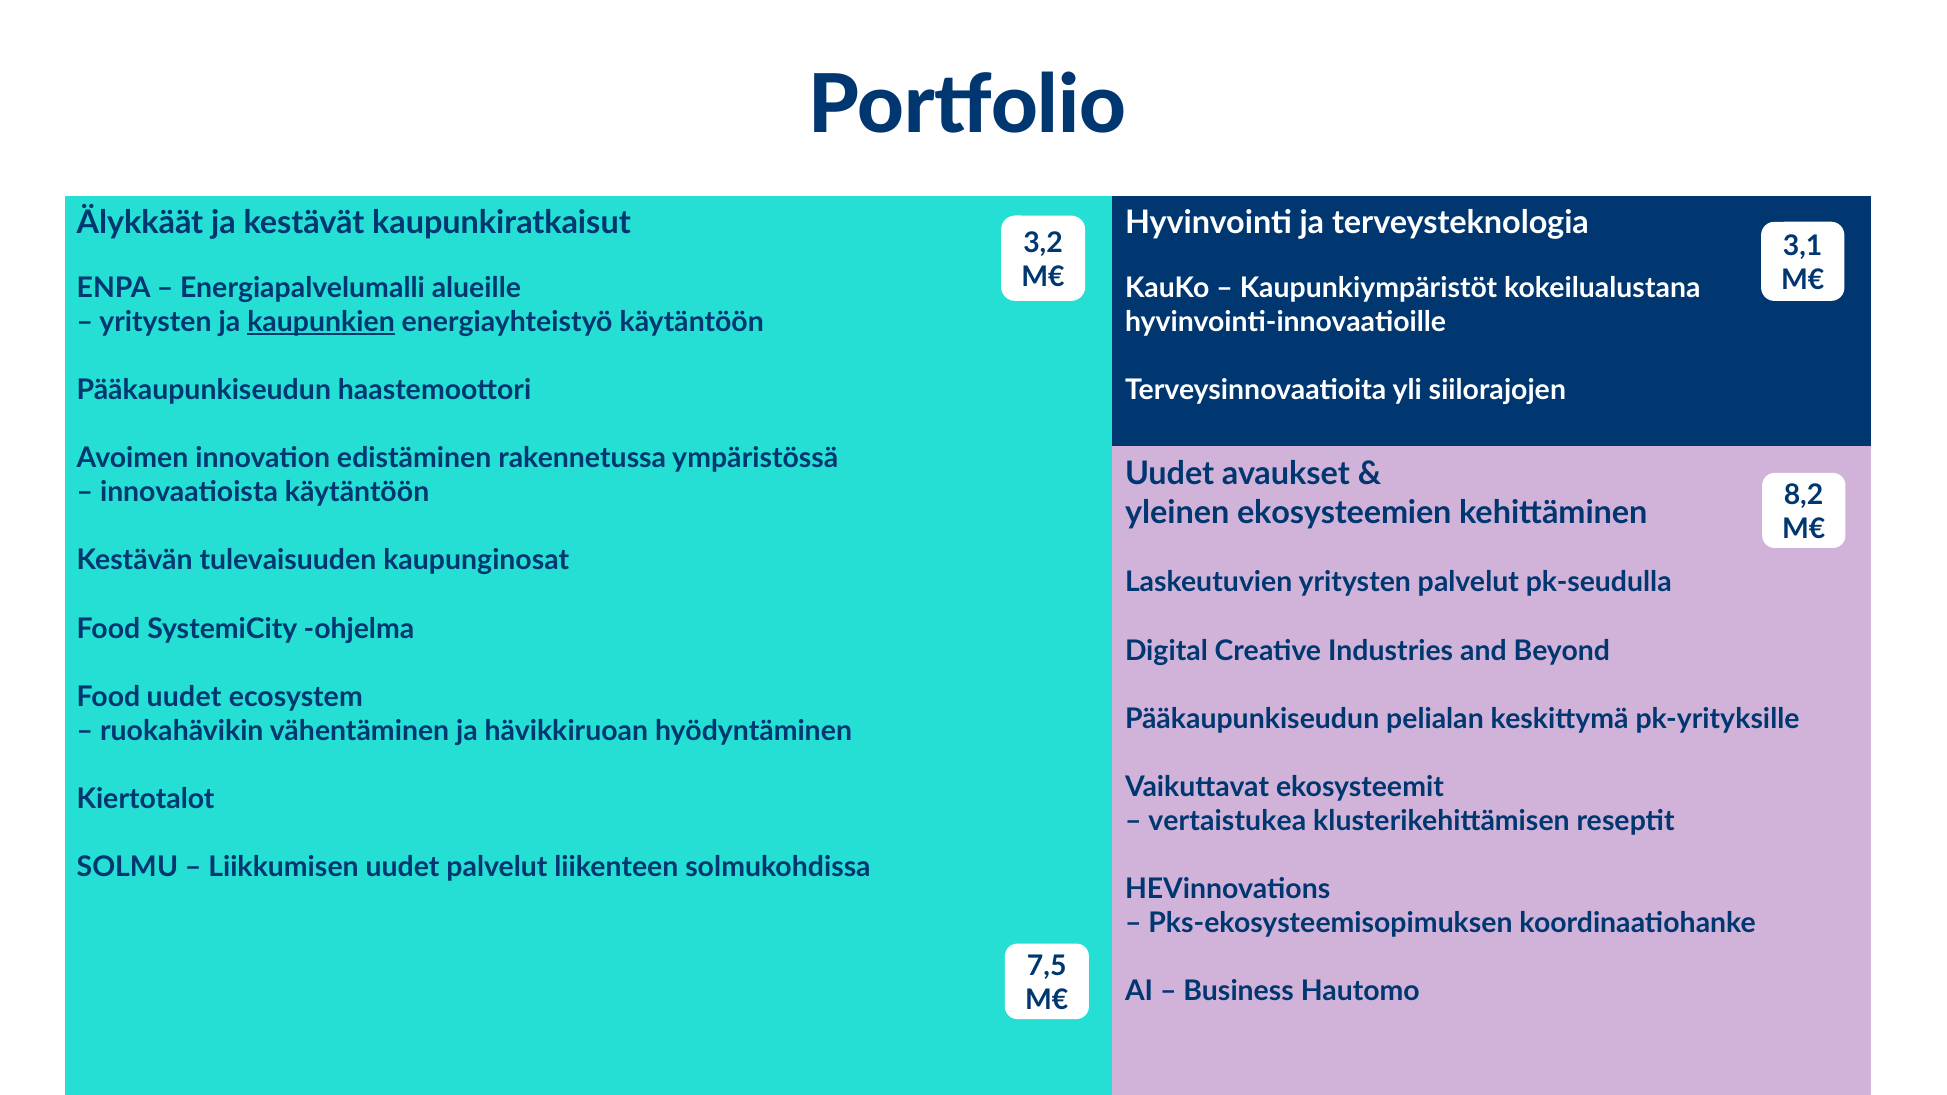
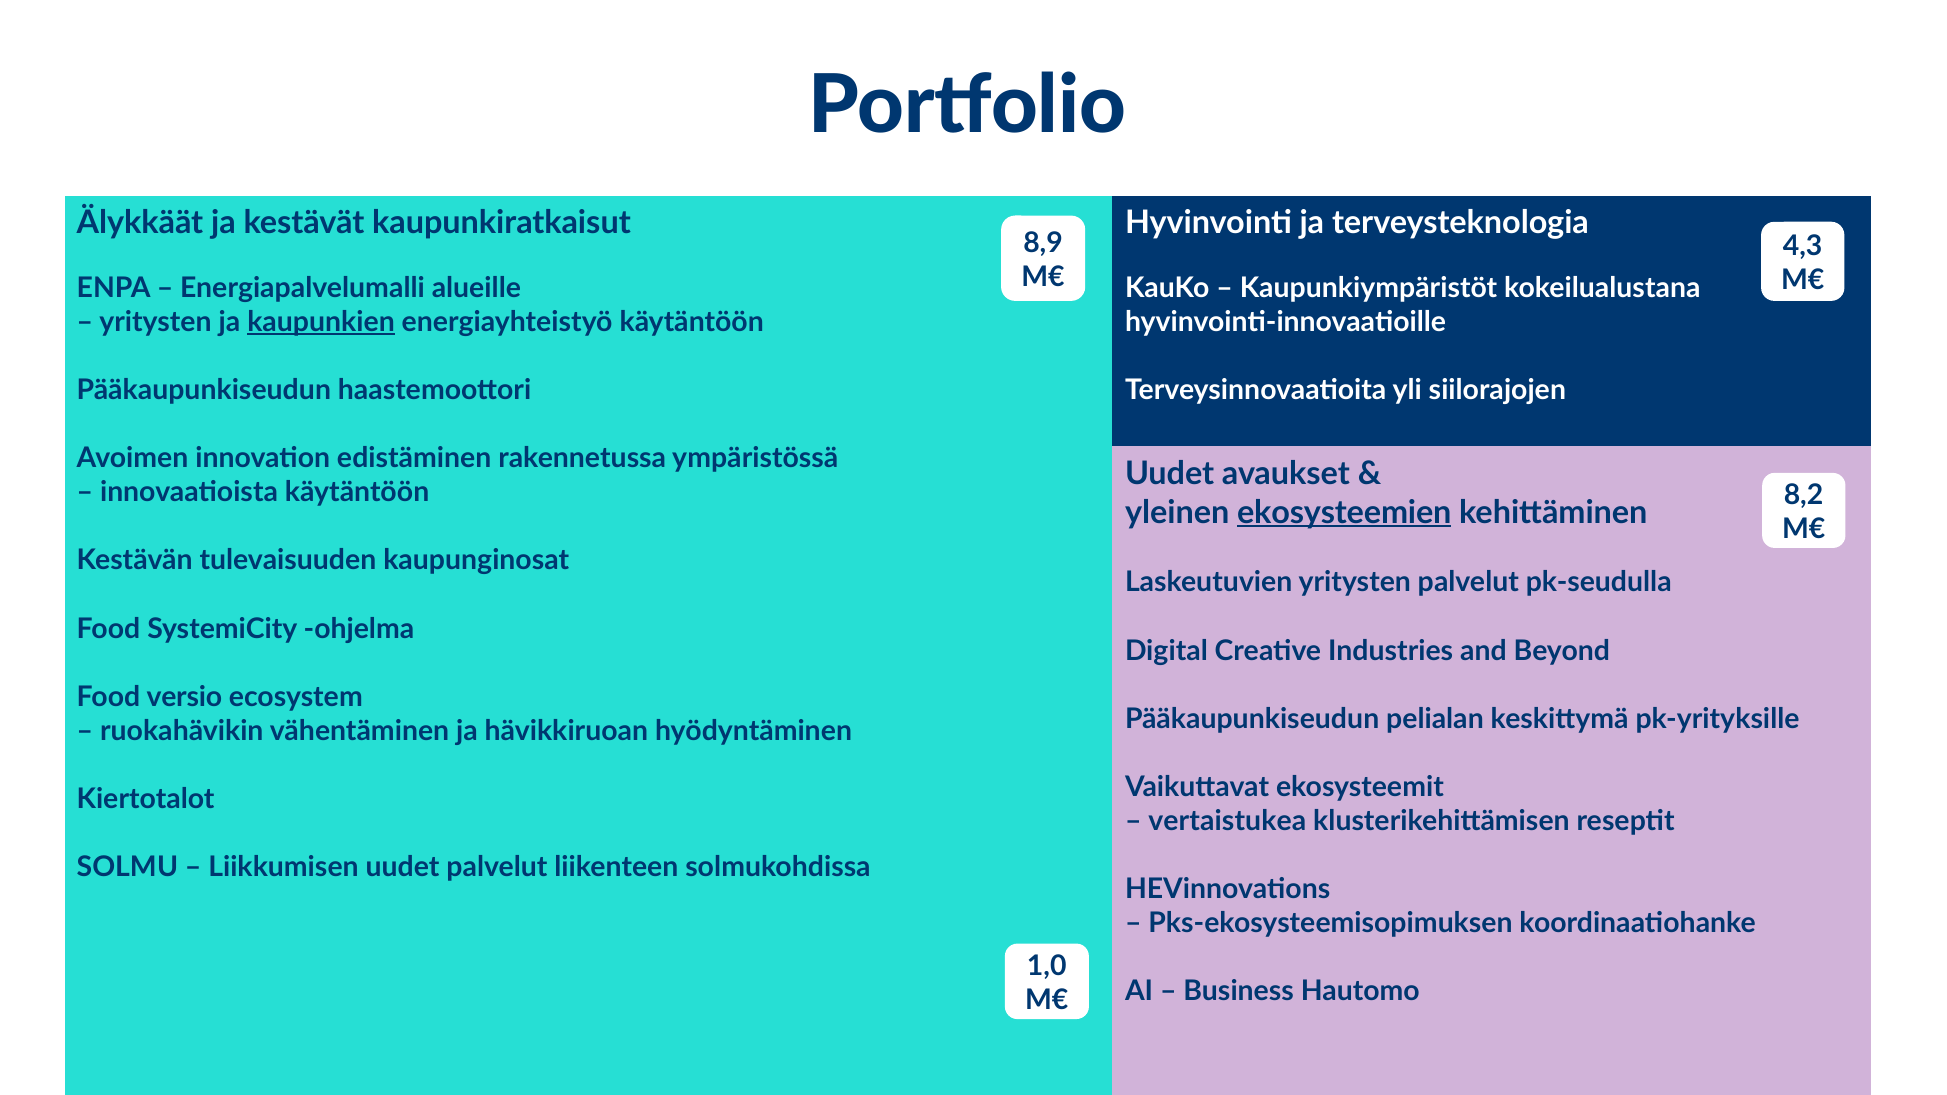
3,2: 3,2 -> 8,9
3,1: 3,1 -> 4,3
ekosysteemien underline: none -> present
Food uudet: uudet -> versio
7,5: 7,5 -> 1,0
